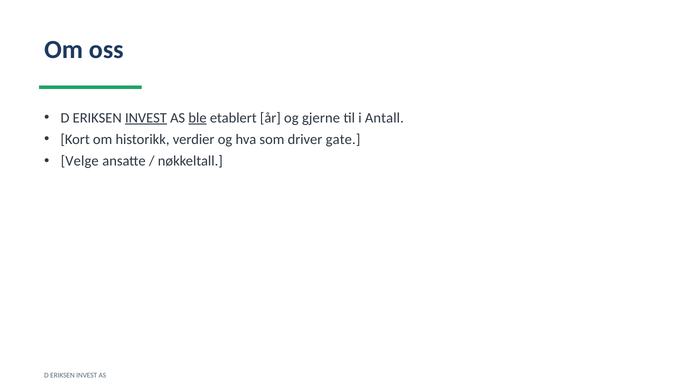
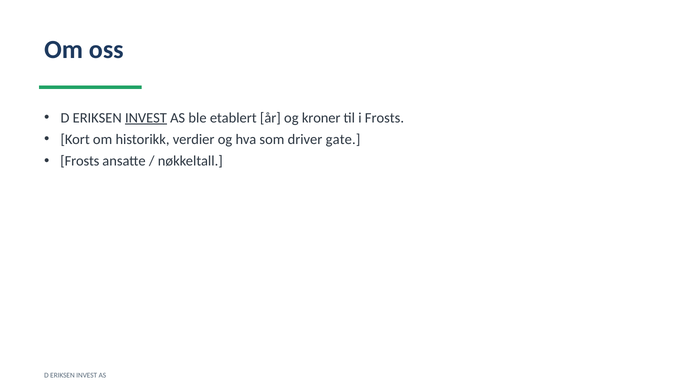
ble underline: present -> none
gjerne: gjerne -> kroner
i Antall: Antall -> Frosts
Velge at (80, 161): Velge -> Frosts
